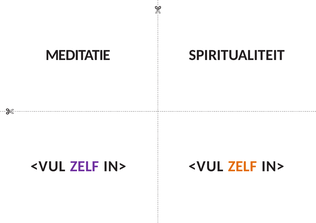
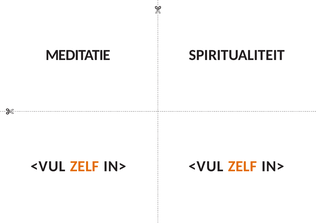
ZELF at (85, 167) colour: purple -> orange
